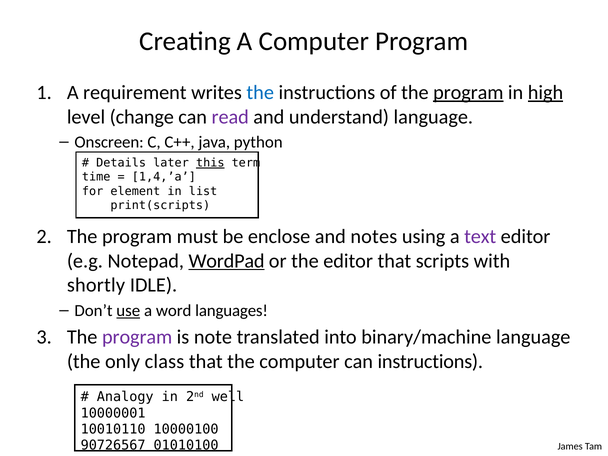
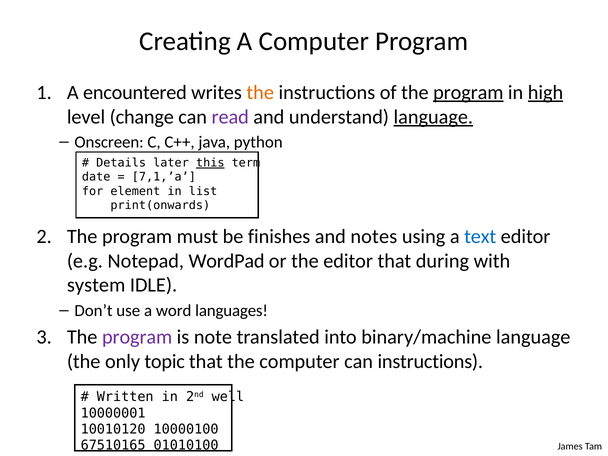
requirement: requirement -> encountered
the at (260, 93) colour: blue -> orange
language at (433, 117) underline: none -> present
time: time -> date
1,4,’a: 1,4,’a -> 7,1,’a
print(scripts: print(scripts -> print(onwards
enclose: enclose -> finishes
text colour: purple -> blue
WordPad underline: present -> none
scripts: scripts -> during
shortly: shortly -> system
use underline: present -> none
class: class -> topic
Analogy: Analogy -> Written
10010110: 10010110 -> 10010120
90726567: 90726567 -> 67510165
